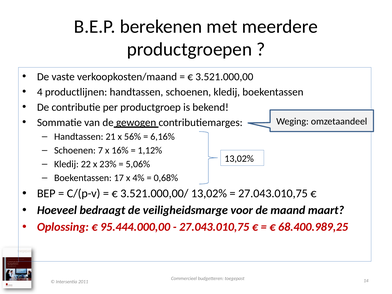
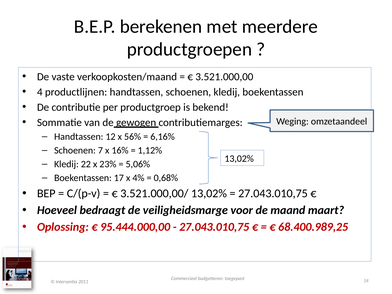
21: 21 -> 12
